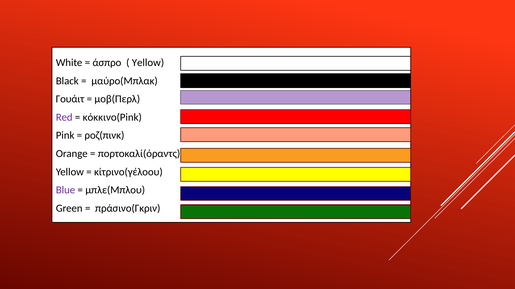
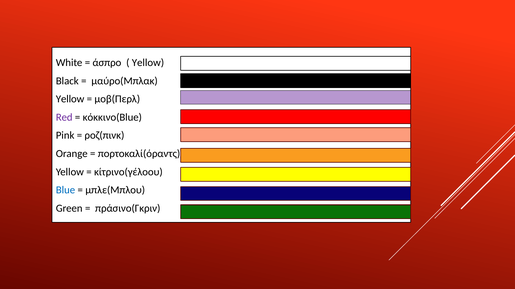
Γουάιτ at (70, 99): Γουάιτ -> Yellow
κόκκινο(Pink: κόκκινο(Pink -> κόκκινο(Blue
Blue colour: purple -> blue
